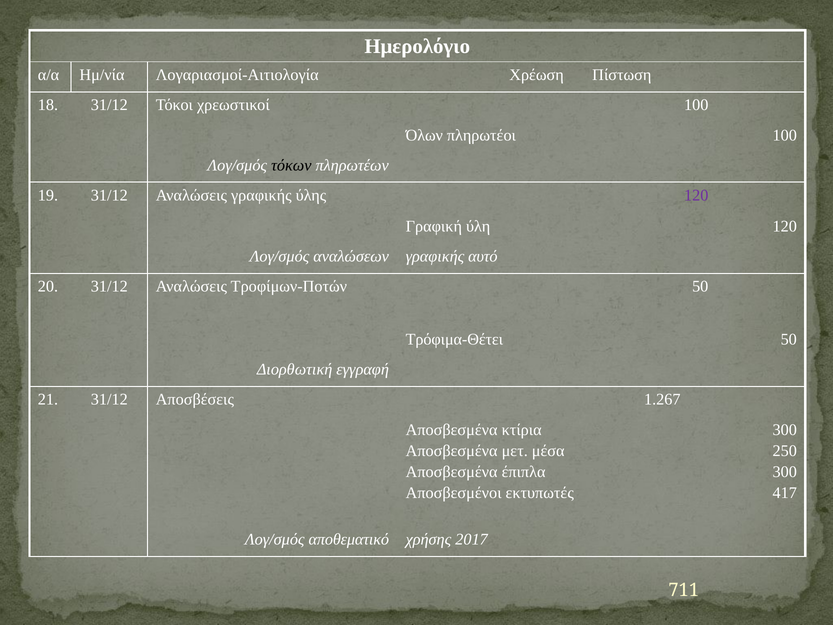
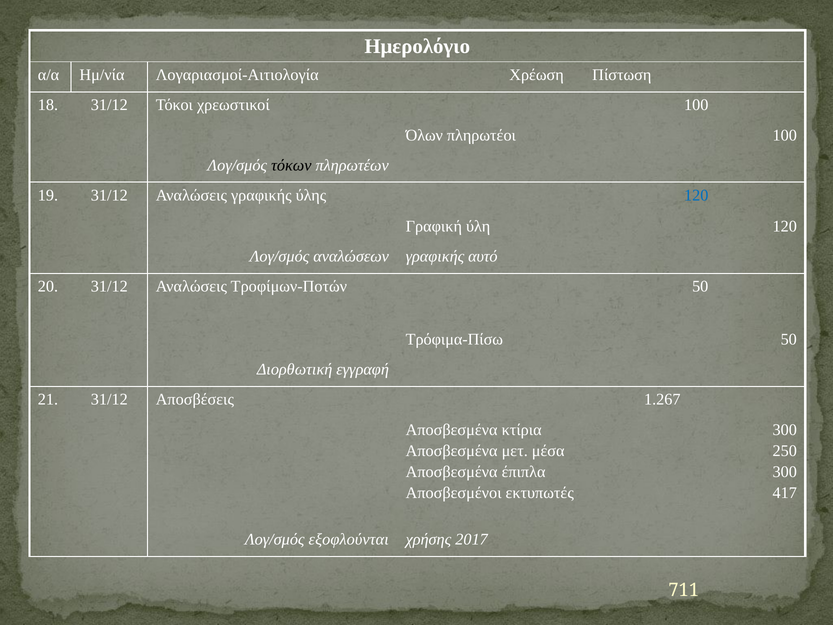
120 at (696, 195) colour: purple -> blue
Τρόφιμα-Θέτει: Τρόφιμα-Θέτει -> Τρόφιμα-Πίσω
αποθεματικό: αποθεματικό -> εξοφλούνται
